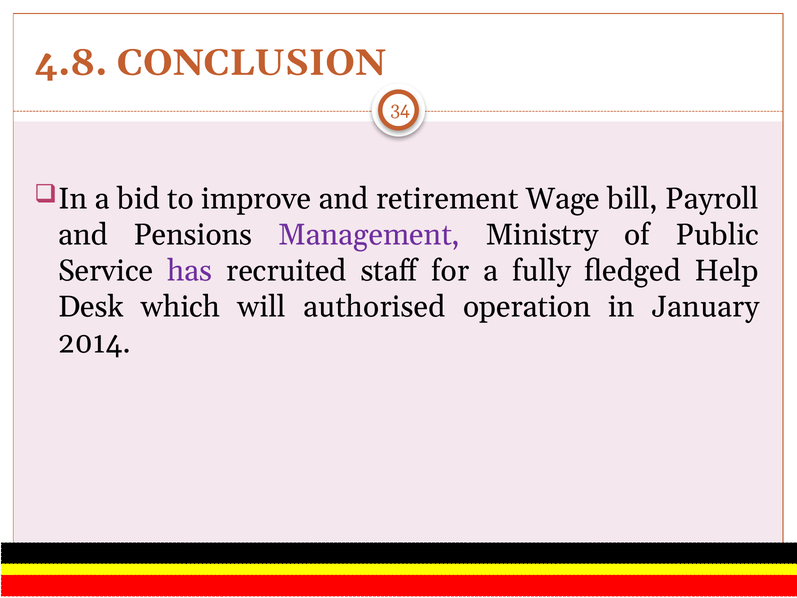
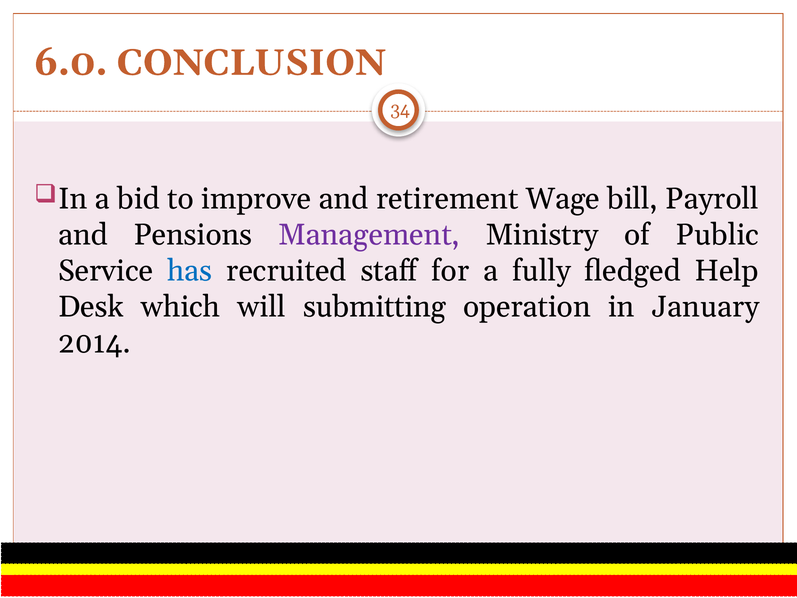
4.8: 4.8 -> 6.0
has colour: purple -> blue
authorised: authorised -> submitting
